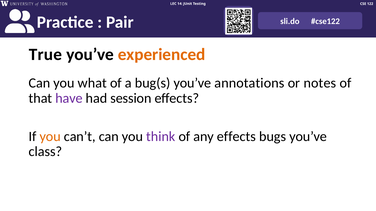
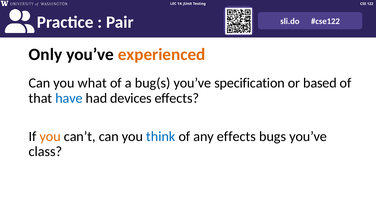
True: True -> Only
annotations: annotations -> specification
notes: notes -> based
have colour: purple -> blue
session: session -> devices
think colour: purple -> blue
